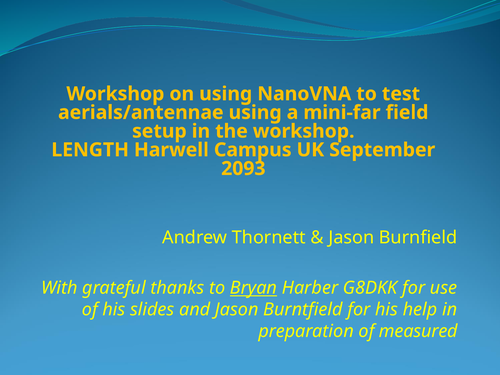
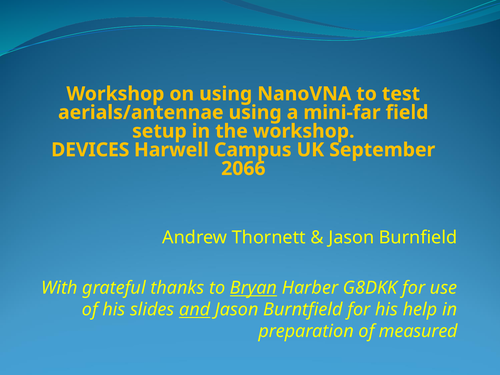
LENGTH: LENGTH -> DEVICES
2093: 2093 -> 2066
and underline: none -> present
